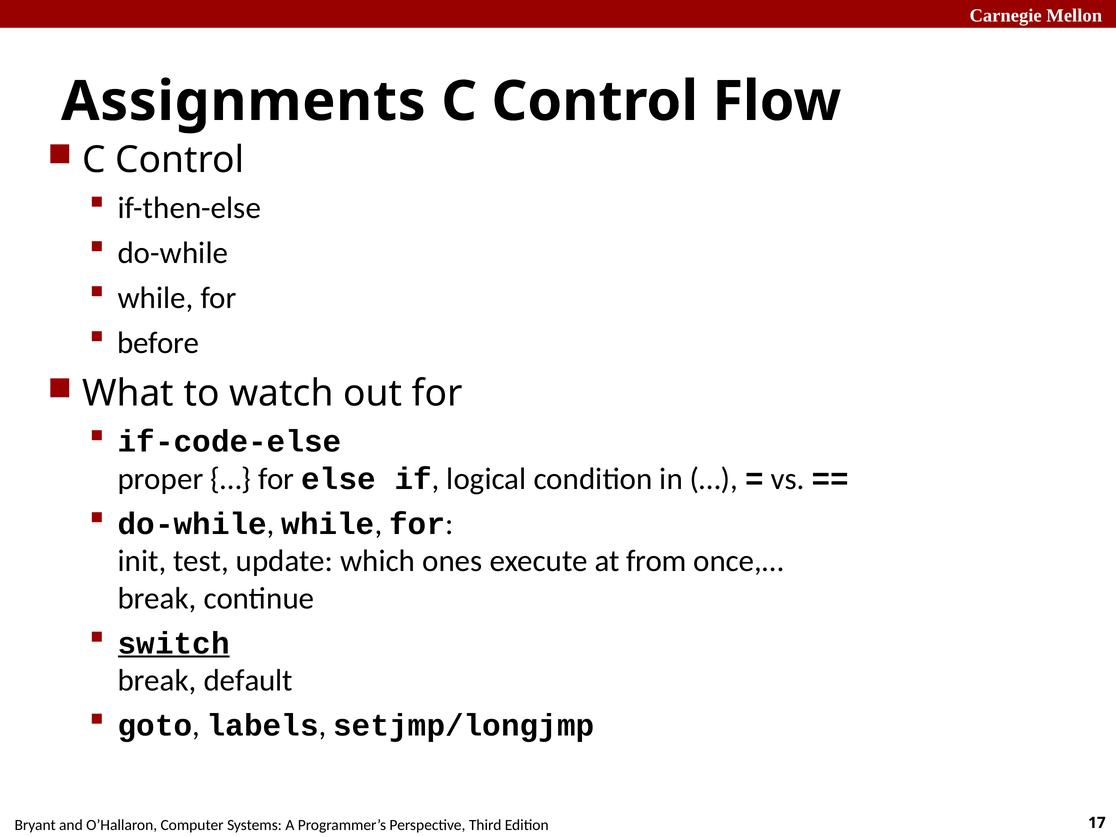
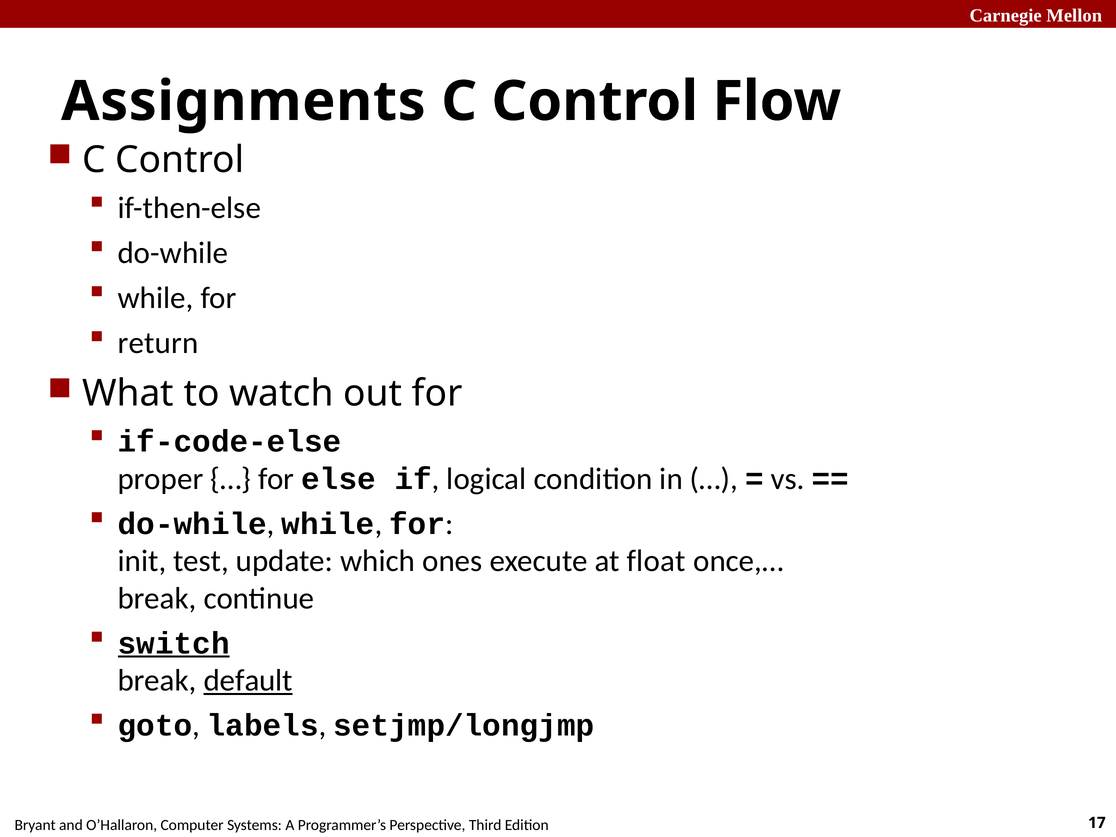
before: before -> return
from: from -> float
default underline: none -> present
